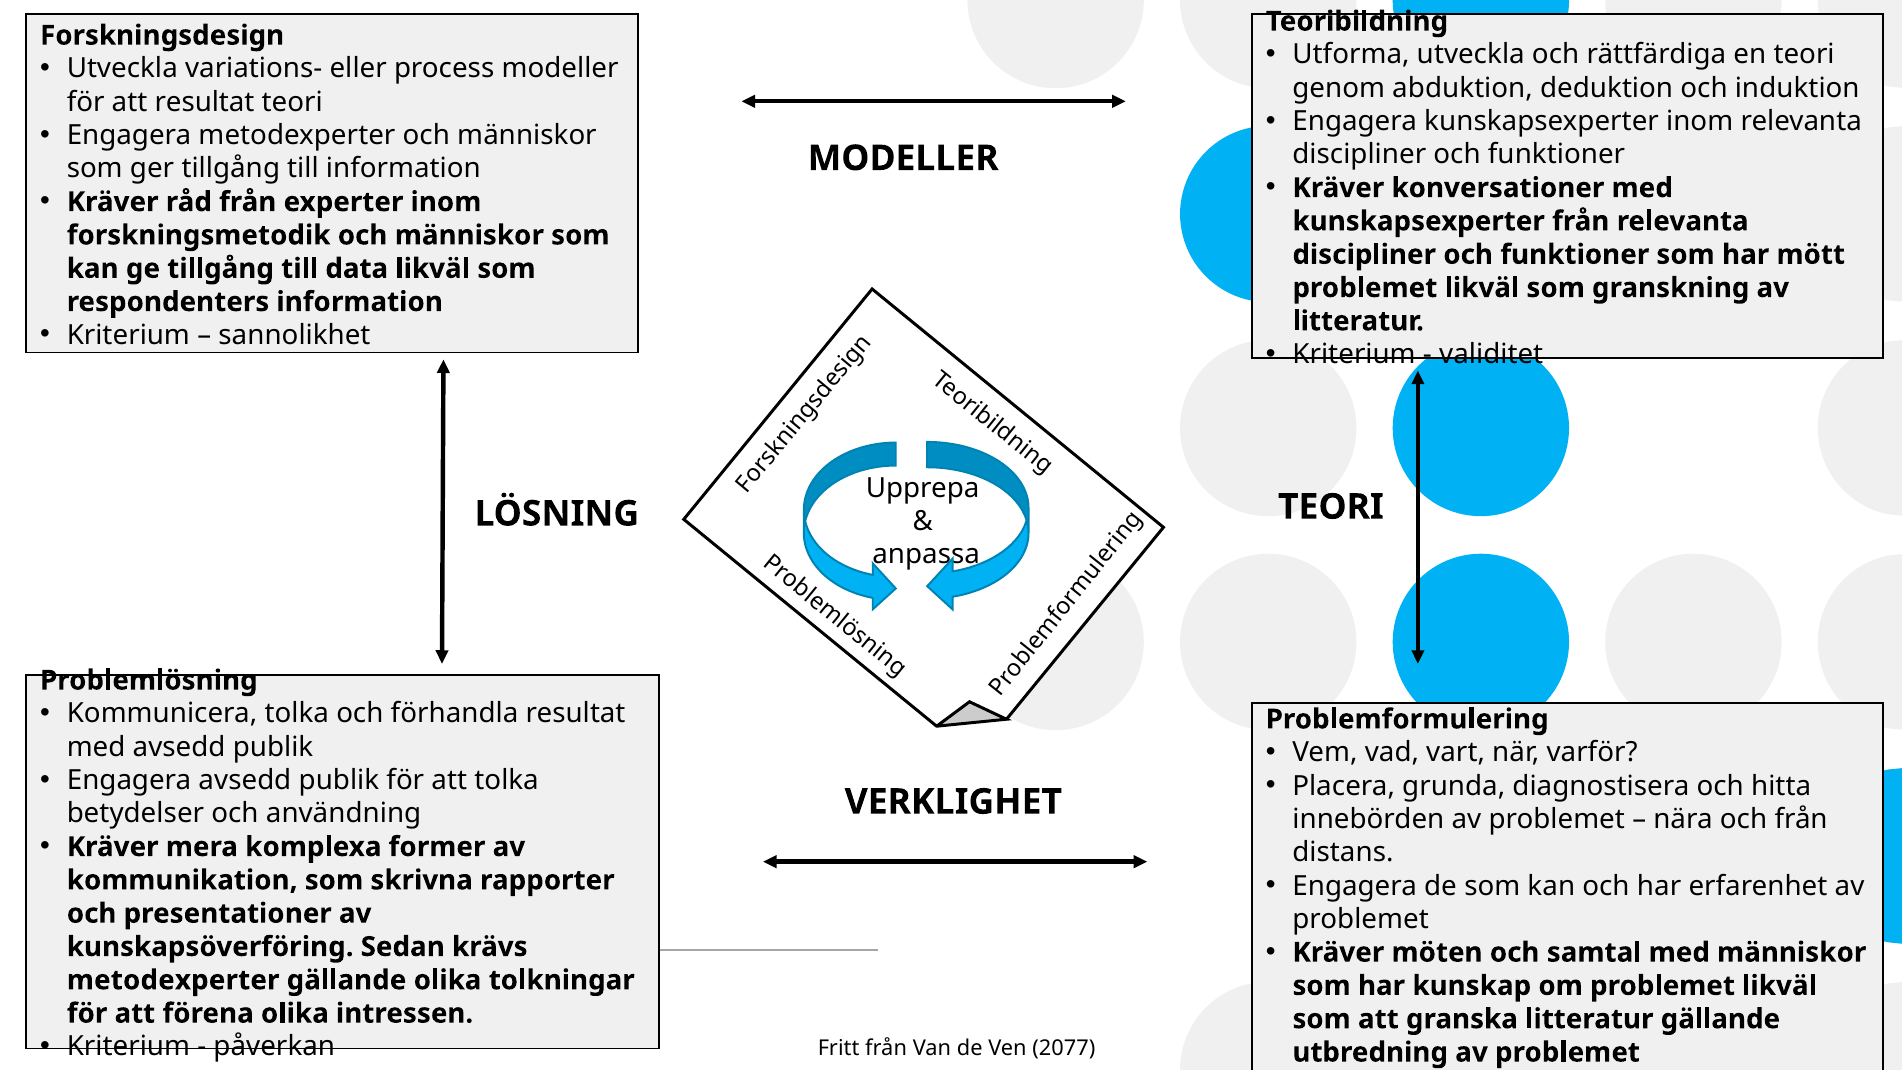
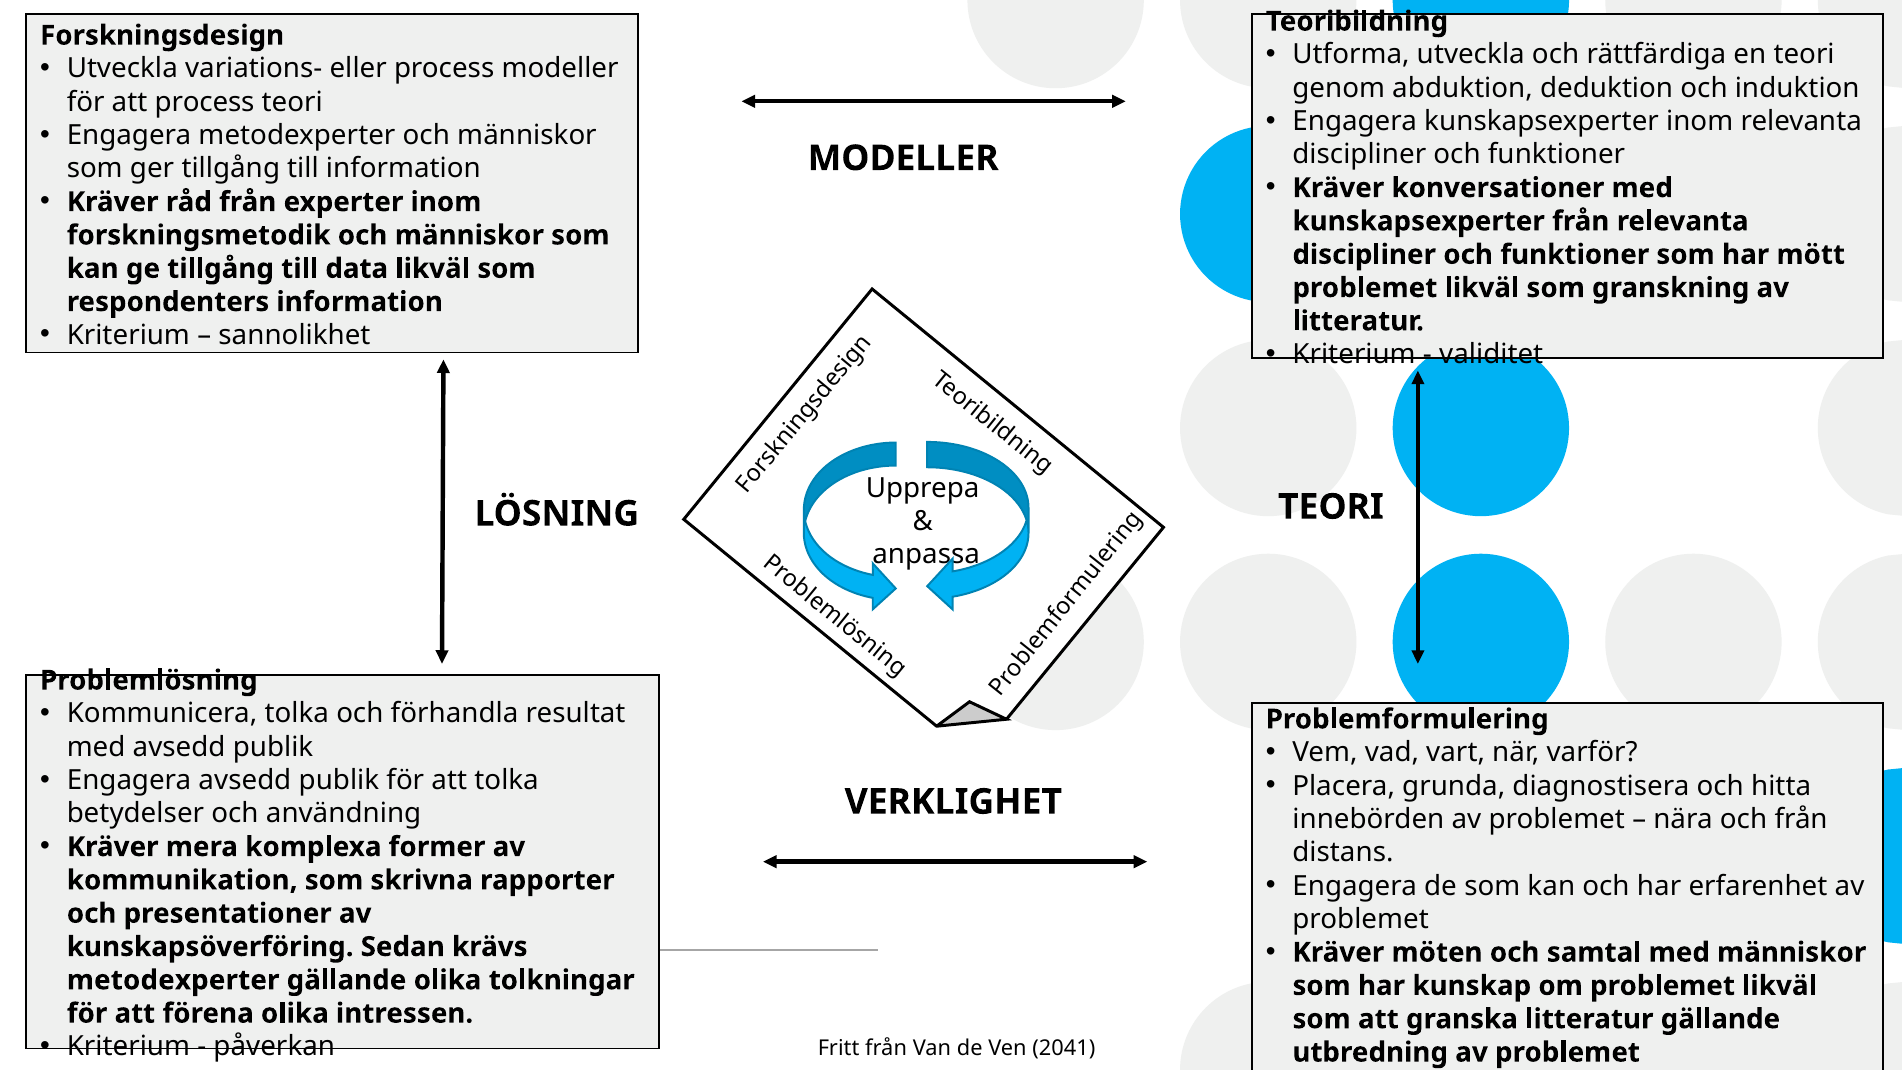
att resultat: resultat -> process
2077: 2077 -> 2041
